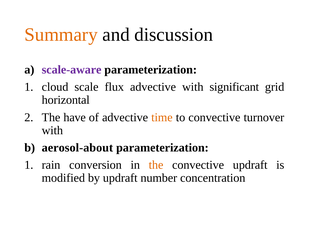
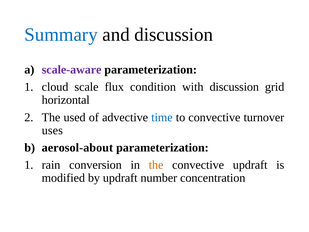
Summary colour: orange -> blue
flux advective: advective -> condition
with significant: significant -> discussion
have: have -> used
time colour: orange -> blue
with at (52, 130): with -> uses
